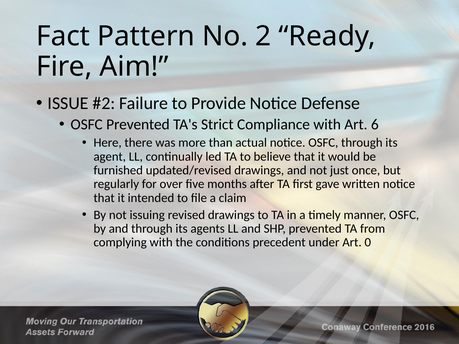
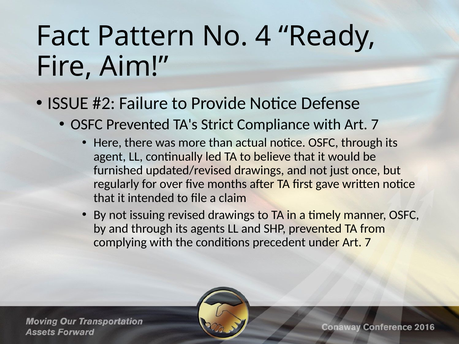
2: 2 -> 4
with Art 6: 6 -> 7
under Art 0: 0 -> 7
